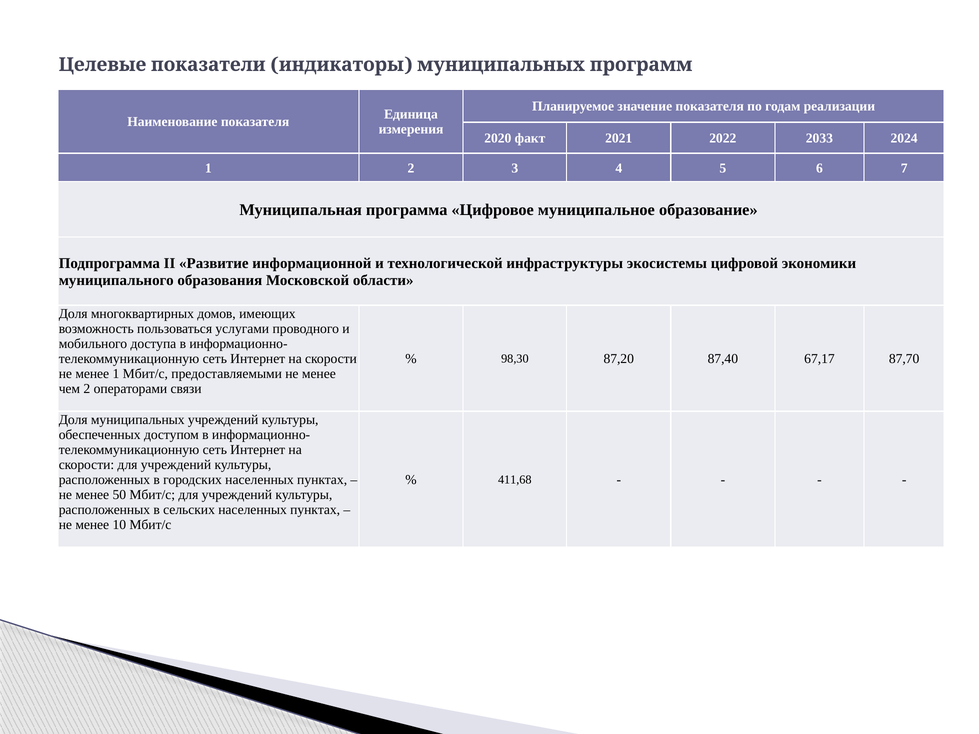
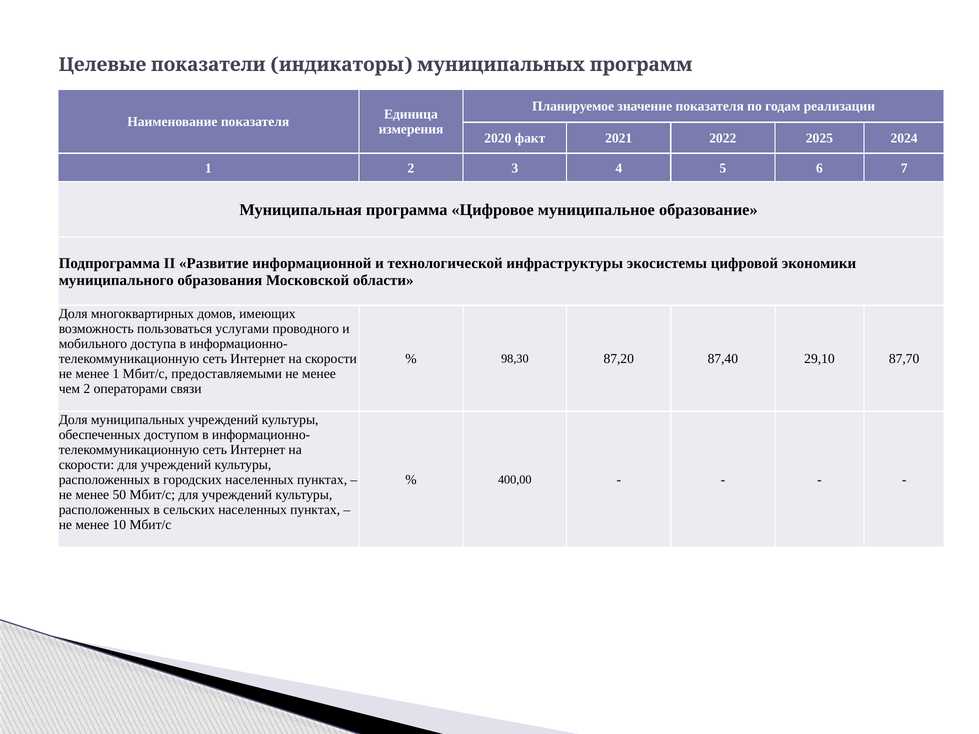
2033: 2033 -> 2025
67,17: 67,17 -> 29,10
411,68: 411,68 -> 400,00
